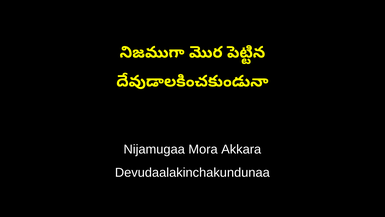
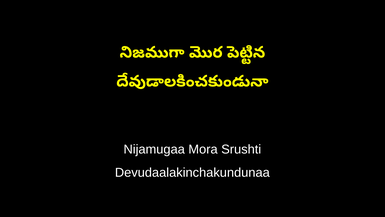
Akkara: Akkara -> Srushti
